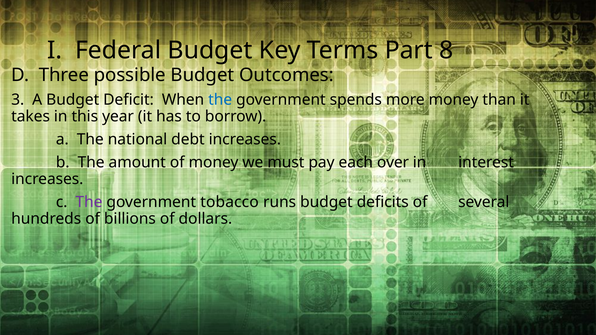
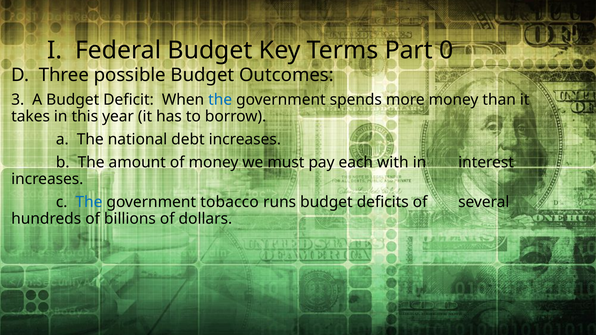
8: 8 -> 0
over: over -> with
The at (89, 202) colour: purple -> blue
